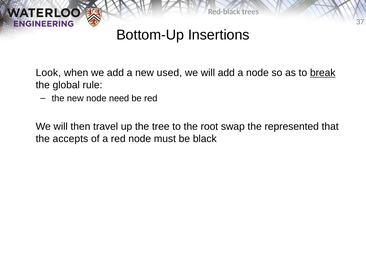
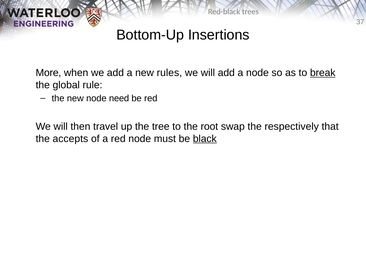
Look: Look -> More
used: used -> rules
represented: represented -> respectively
black underline: none -> present
